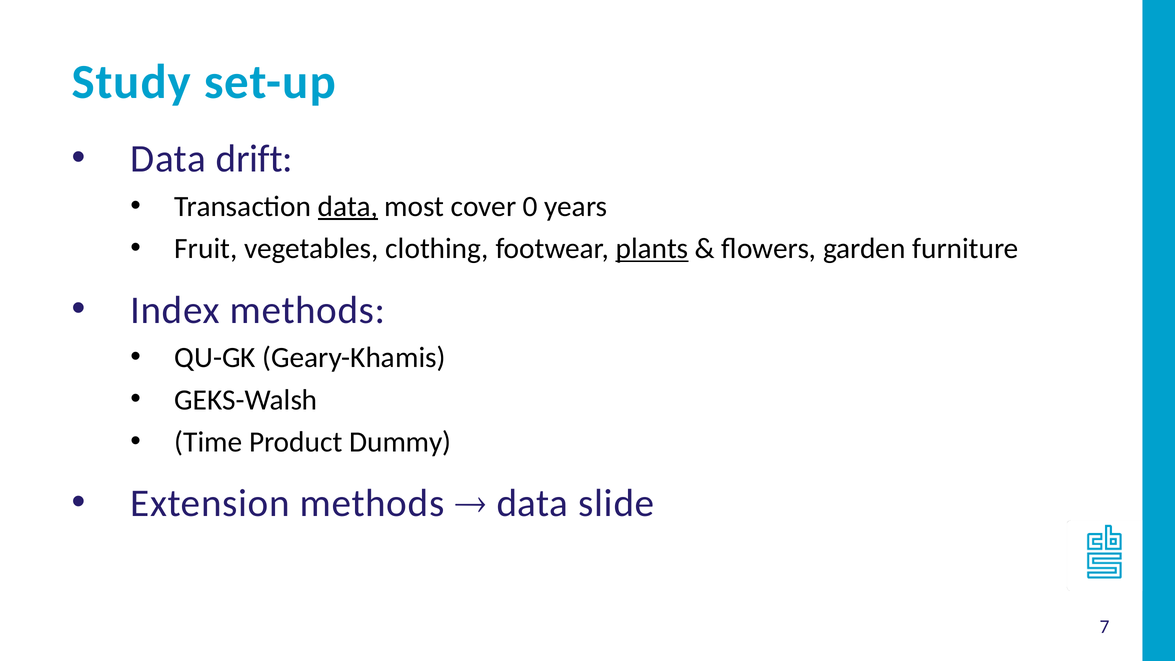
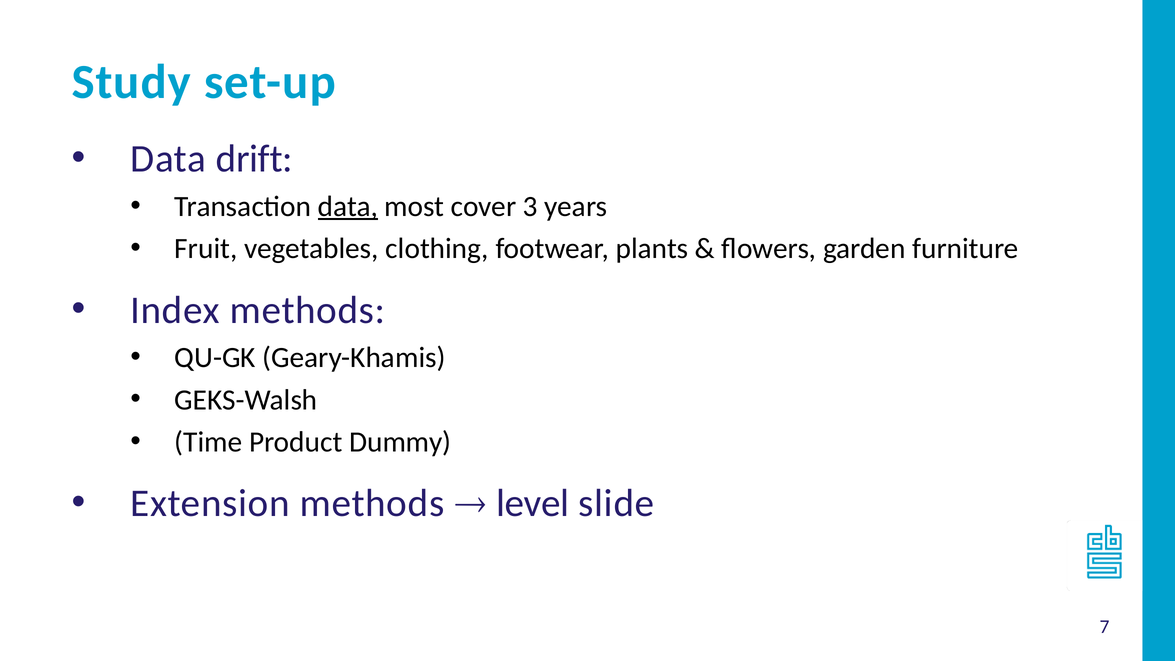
0: 0 -> 3
plants underline: present -> none
data at (532, 503): data -> level
